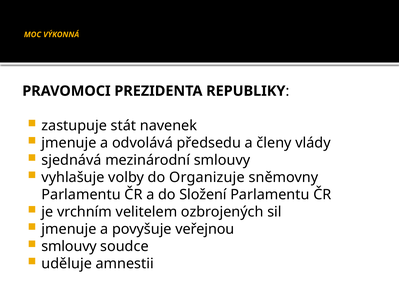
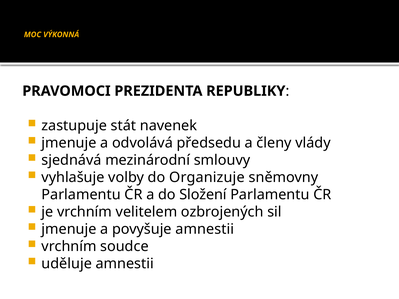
povyšuje veřejnou: veřejnou -> amnestii
smlouvy at (69, 247): smlouvy -> vrchním
